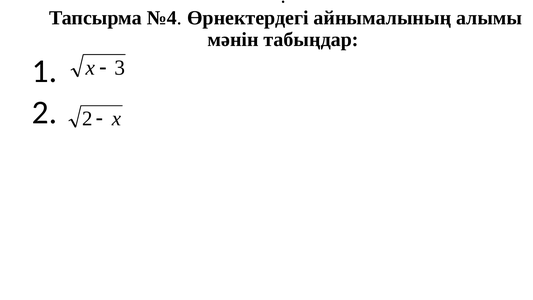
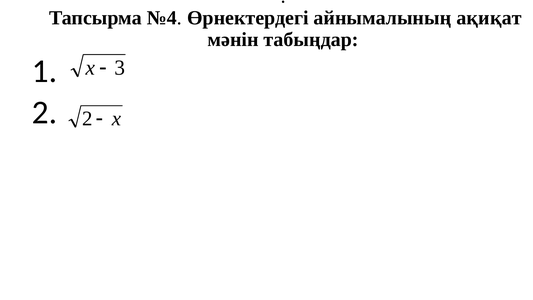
алымы: алымы -> ақиқат
